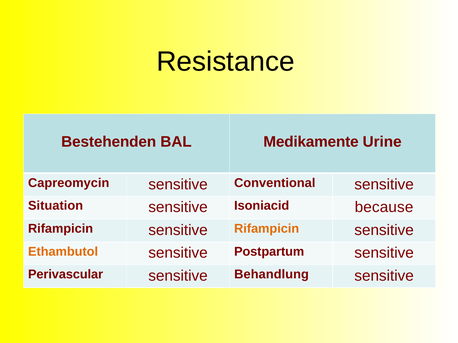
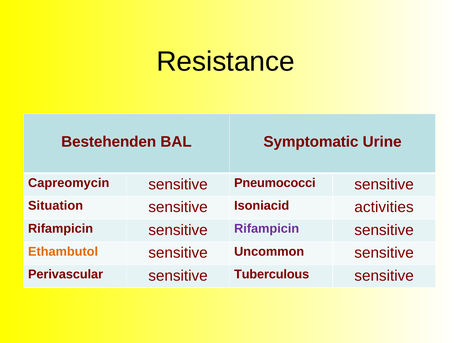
Medikamente: Medikamente -> Symptomatic
Conventional: Conventional -> Pneumococci
because: because -> activities
Rifampicin at (267, 229) colour: orange -> purple
Postpartum: Postpartum -> Uncommon
Behandlung: Behandlung -> Tuberculous
